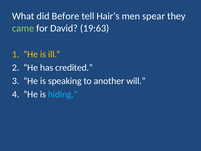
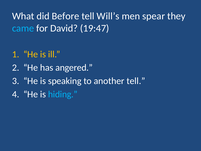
Hair’s: Hair’s -> Will’s
came colour: light green -> light blue
19:63: 19:63 -> 19:47
credited: credited -> angered
another will: will -> tell
